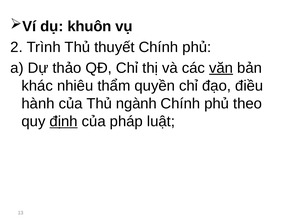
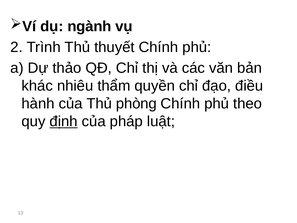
khuôn: khuôn -> ngành
văn underline: present -> none
ngành: ngành -> phòng
